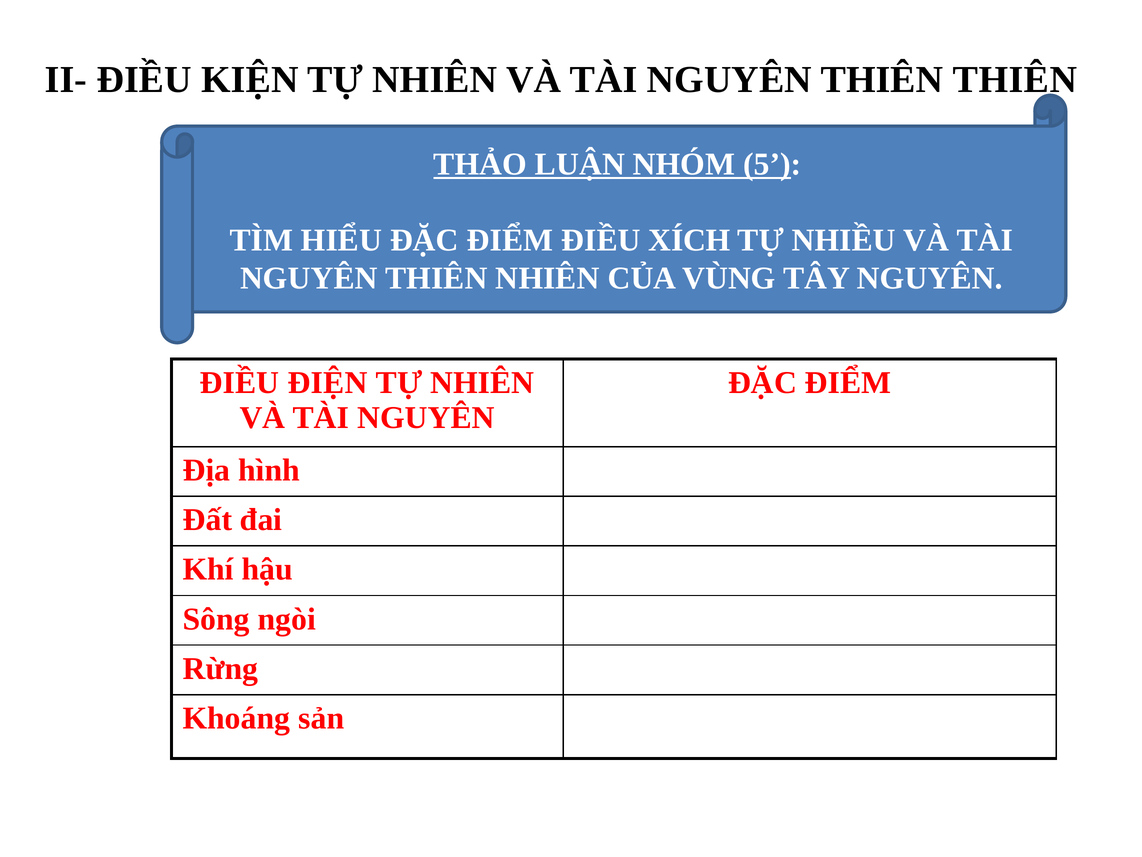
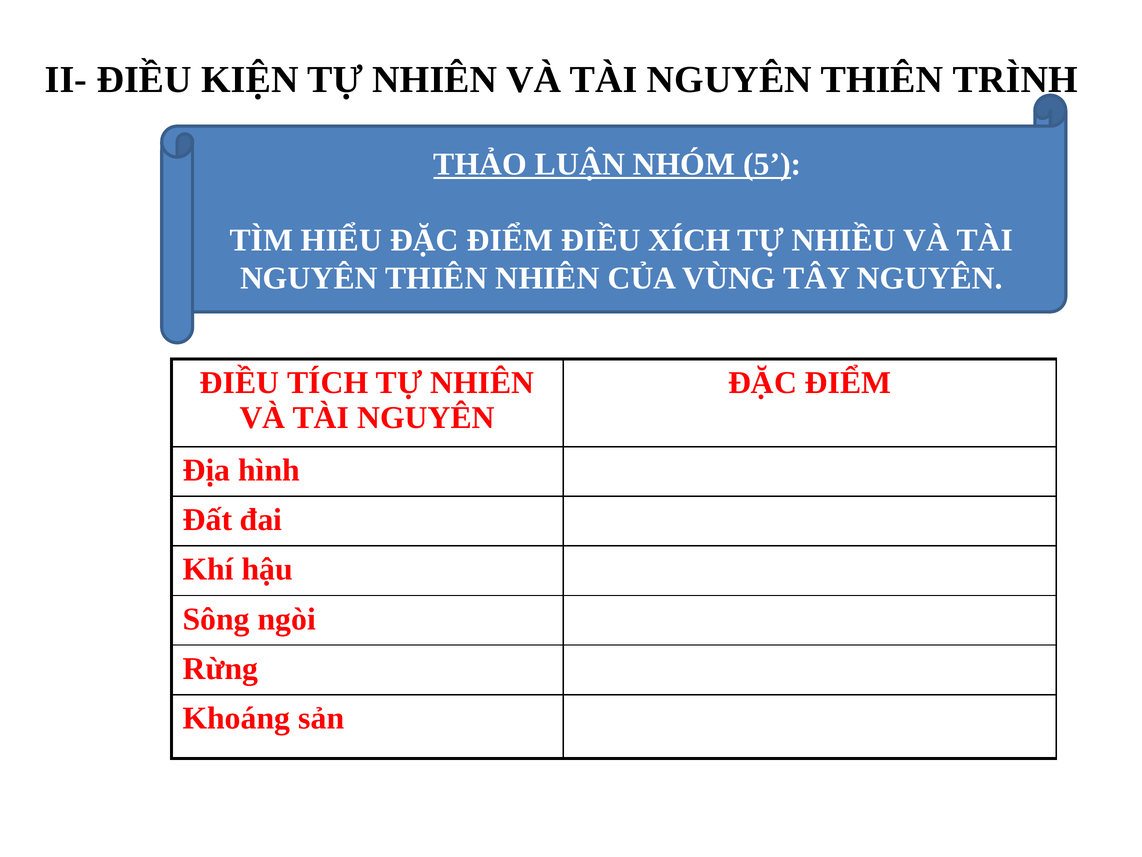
THIÊN THIÊN: THIÊN -> TRÌNH
ĐIỆN: ĐIỆN -> TÍCH
